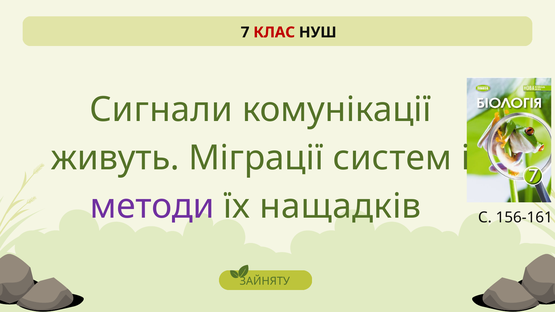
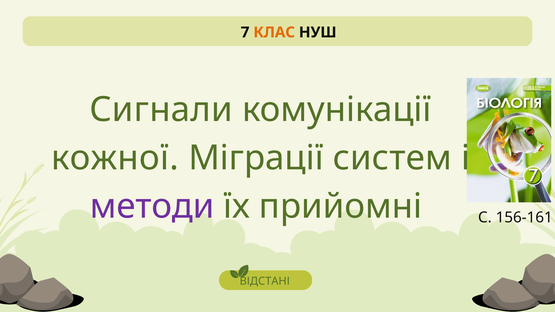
КЛАС colour: red -> orange
живуть: живуть -> кожної
нащадків: нащадків -> прийомні
ЗАЙНЯТУ: ЗАЙНЯТУ -> ВІДСТАНІ
